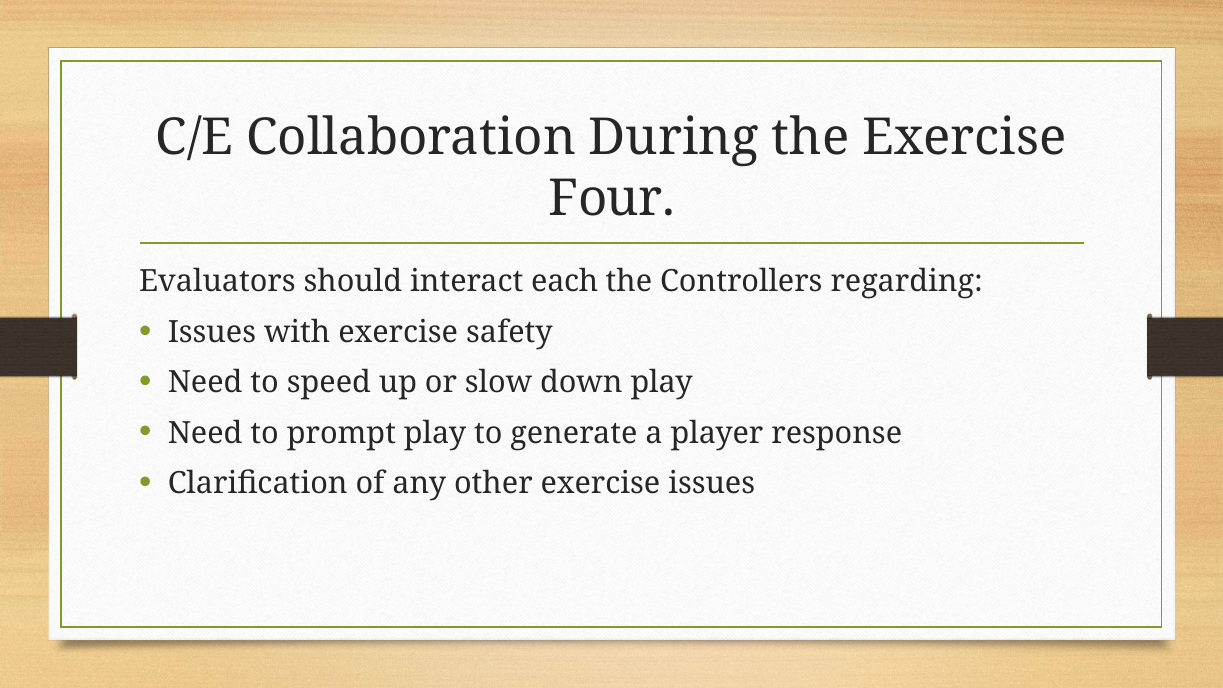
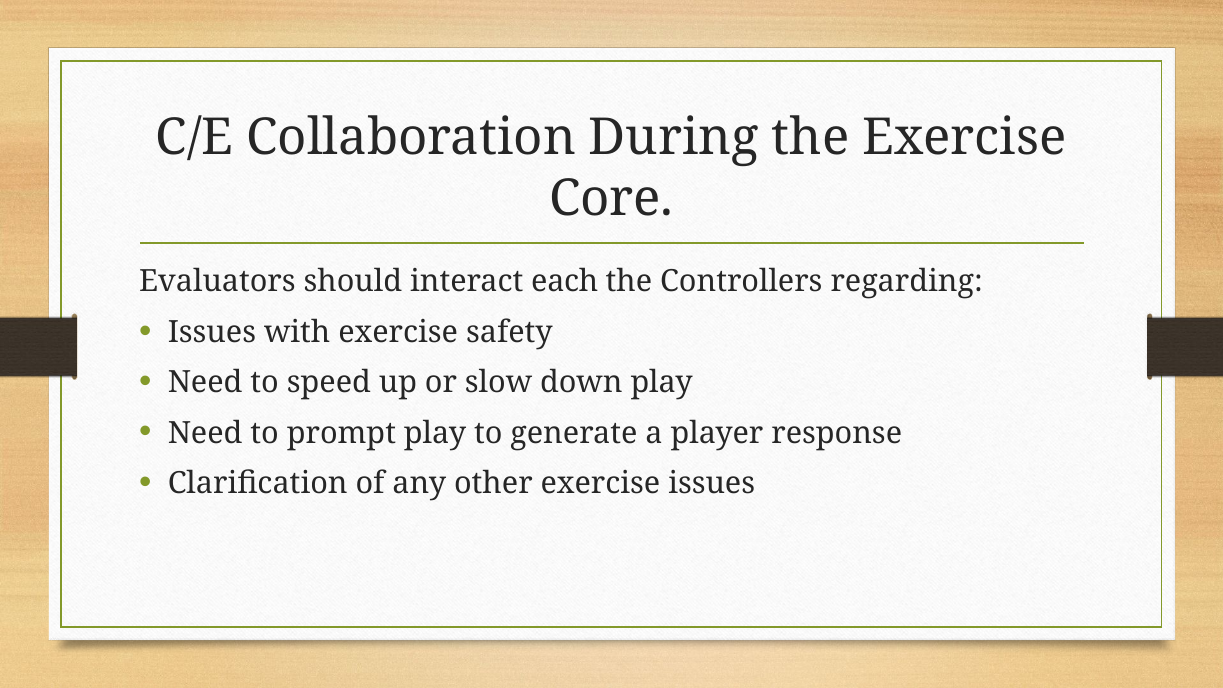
Four: Four -> Core
